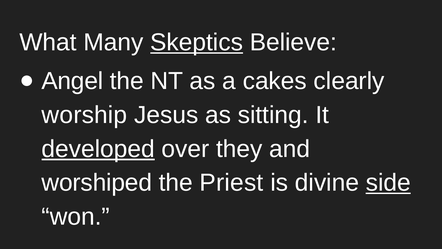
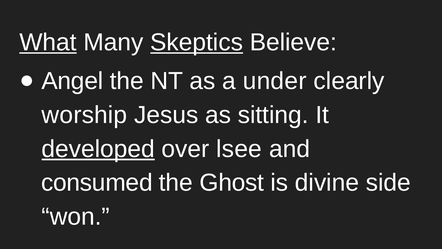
What underline: none -> present
cakes: cakes -> under
they: they -> lsee
worshiped: worshiped -> consumed
Priest: Priest -> Ghost
side underline: present -> none
